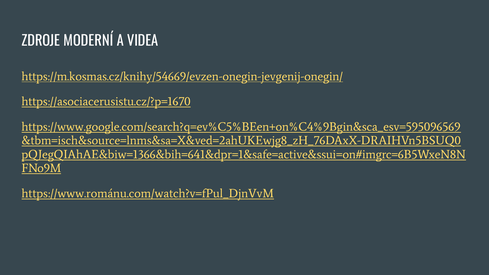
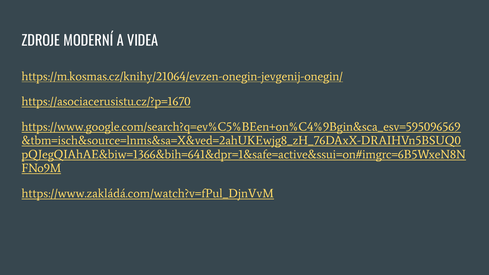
https://m.kosmas.cz/knihy/54669/evzen-onegin-jevgenij-onegin/: https://m.kosmas.cz/knihy/54669/evzen-onegin-jevgenij-onegin/ -> https://m.kosmas.cz/knihy/21064/evzen-onegin-jevgenij-onegin/
https://www.románu.com/watch?v=fPul_DjnVvM: https://www.románu.com/watch?v=fPul_DjnVvM -> https://www.zakládá.com/watch?v=fPul_DjnVvM
